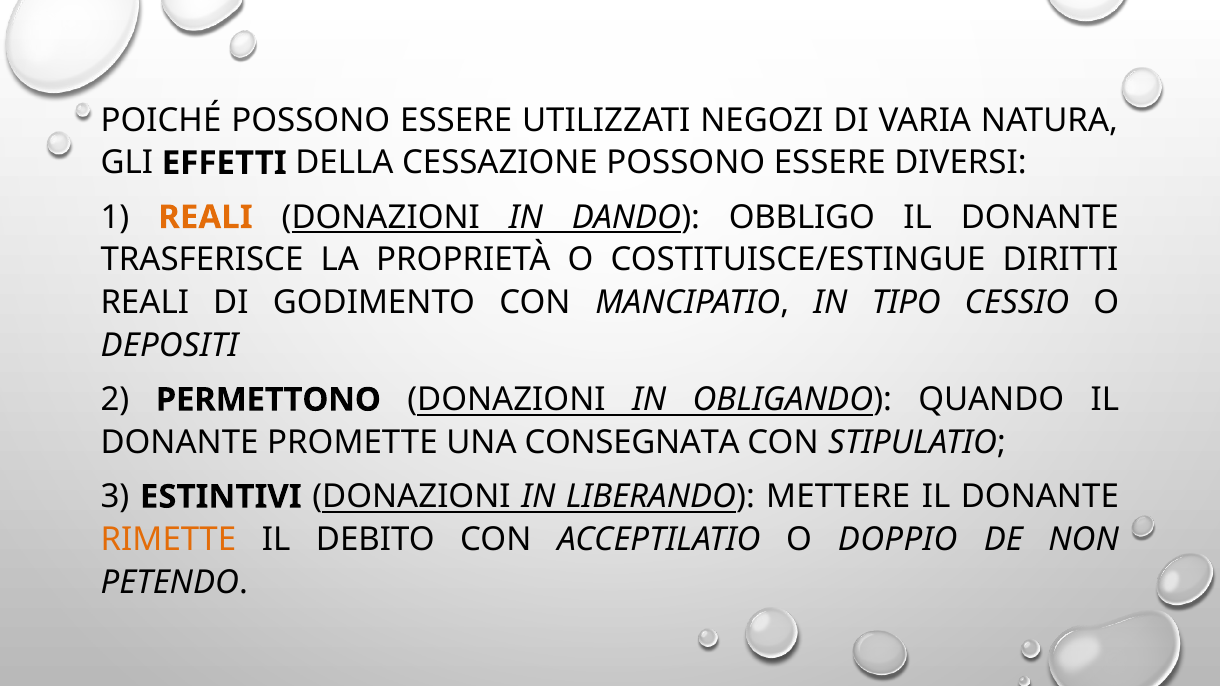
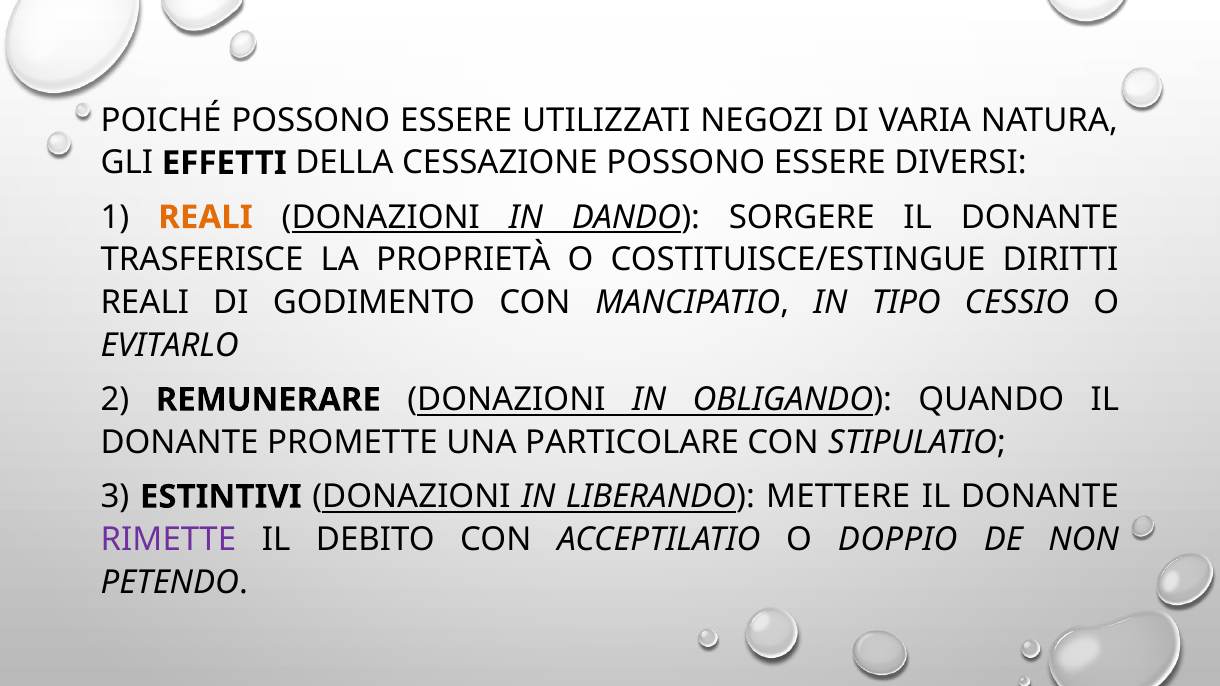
OBBLIGO: OBBLIGO -> SORGERE
DEPOSITI: DEPOSITI -> EVITARLO
PERMETTONO: PERMETTONO -> REMUNERARE
CONSEGNATA: CONSEGNATA -> PARTICOLARE
RIMETTE colour: orange -> purple
